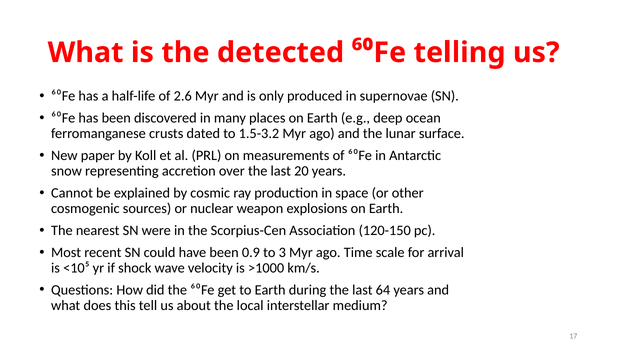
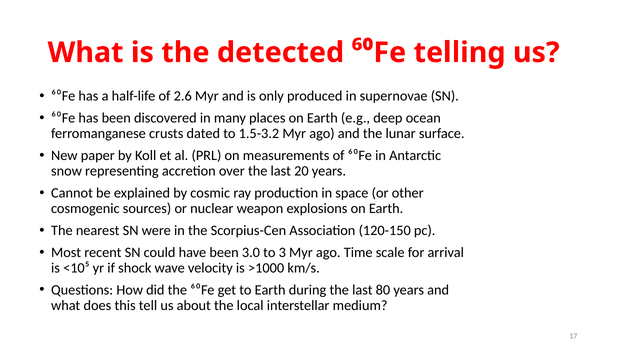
0.9: 0.9 -> 3.0
64: 64 -> 80
